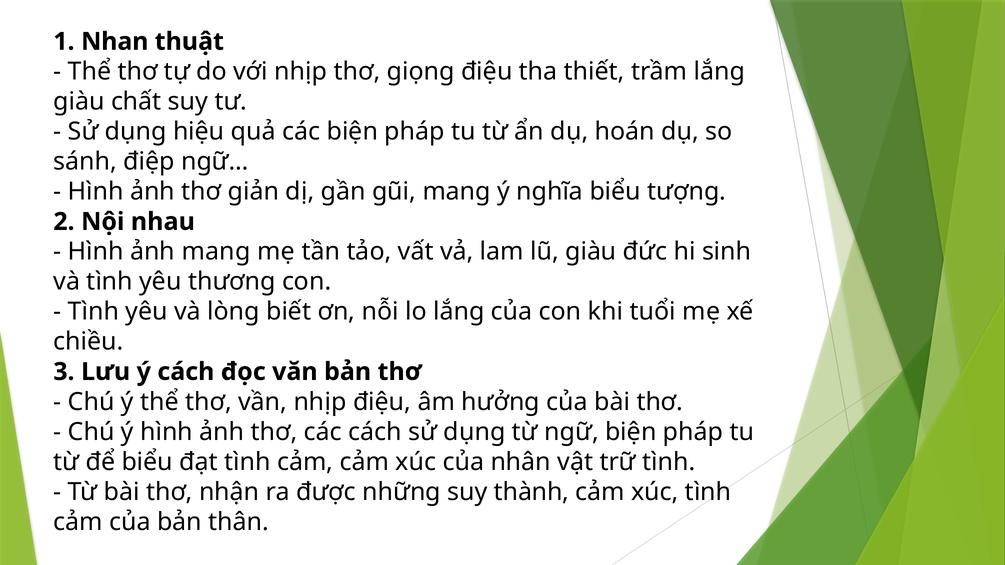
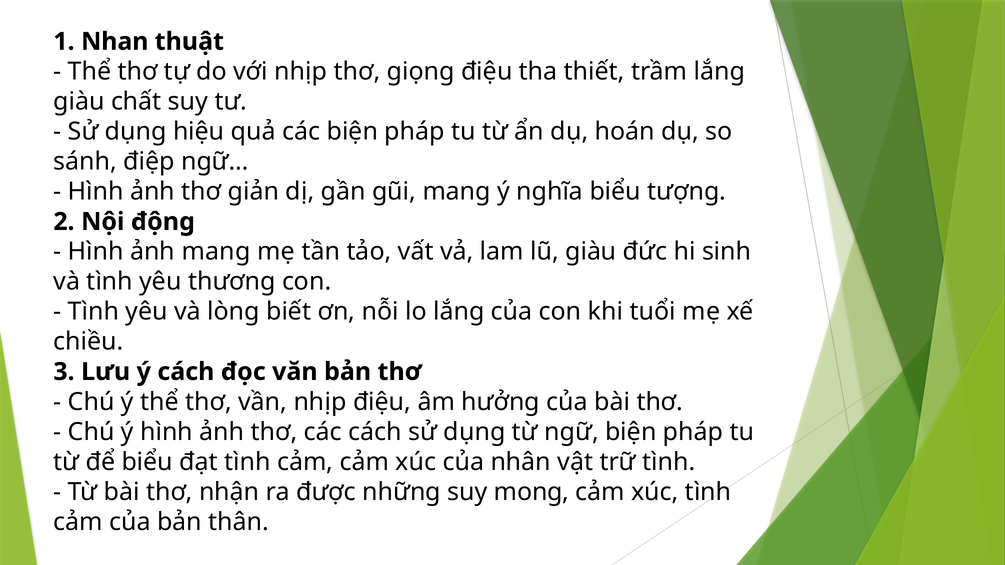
nhau: nhau -> động
thành: thành -> mong
